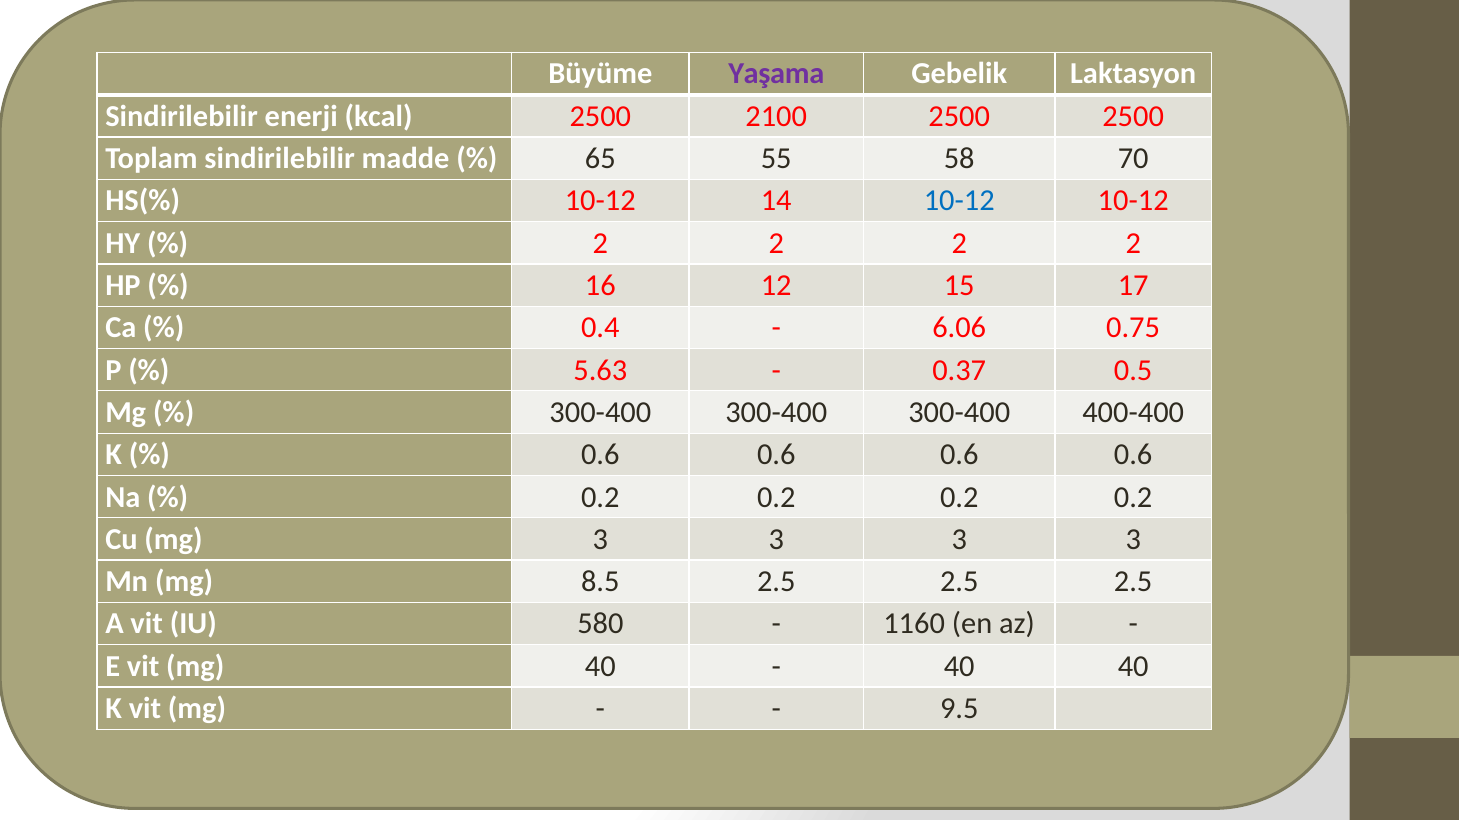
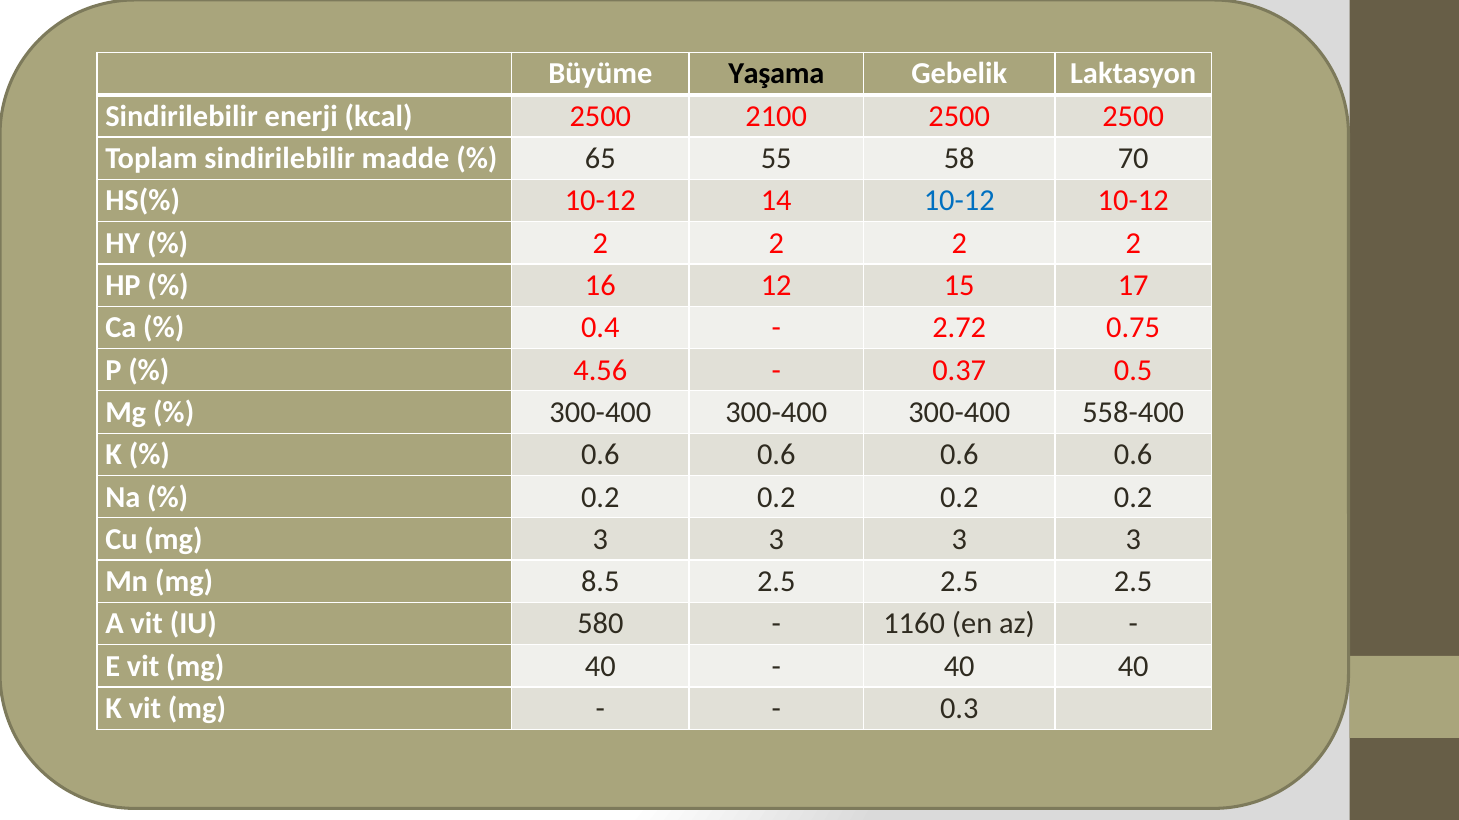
Yaşama colour: purple -> black
6.06: 6.06 -> 2.72
5.63: 5.63 -> 4.56
400-400: 400-400 -> 558-400
9.5: 9.5 -> 0.3
